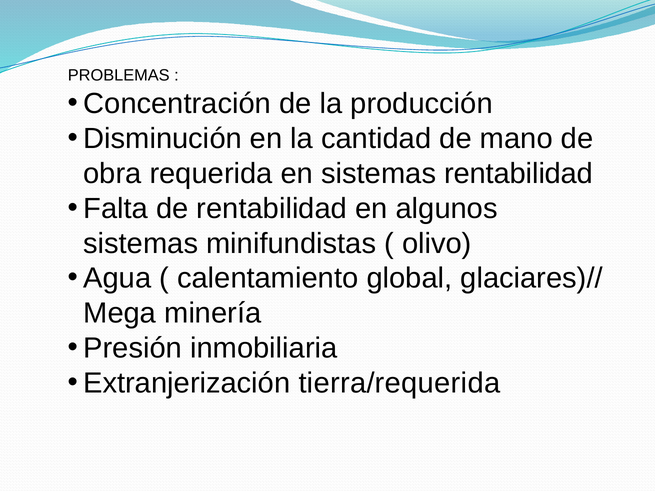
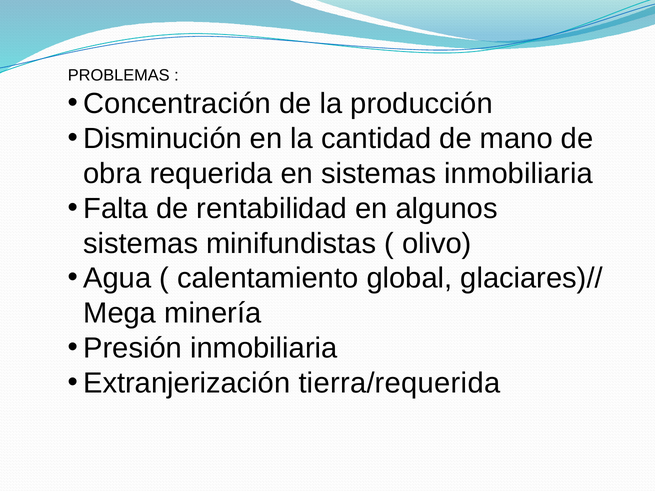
sistemas rentabilidad: rentabilidad -> inmobiliaria
